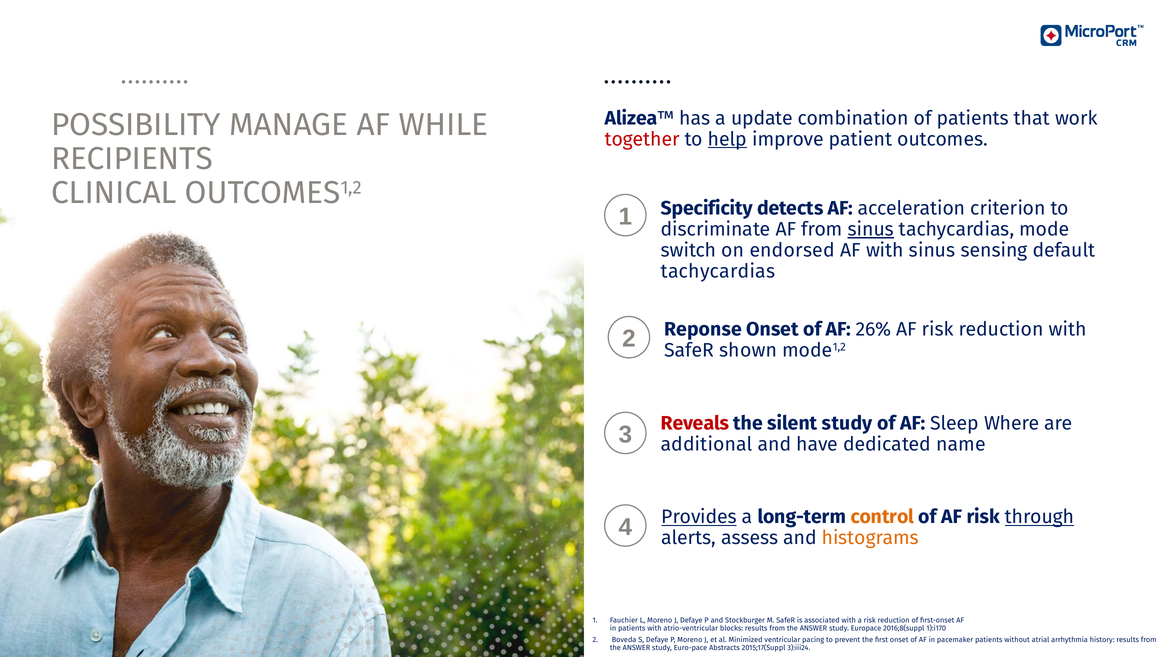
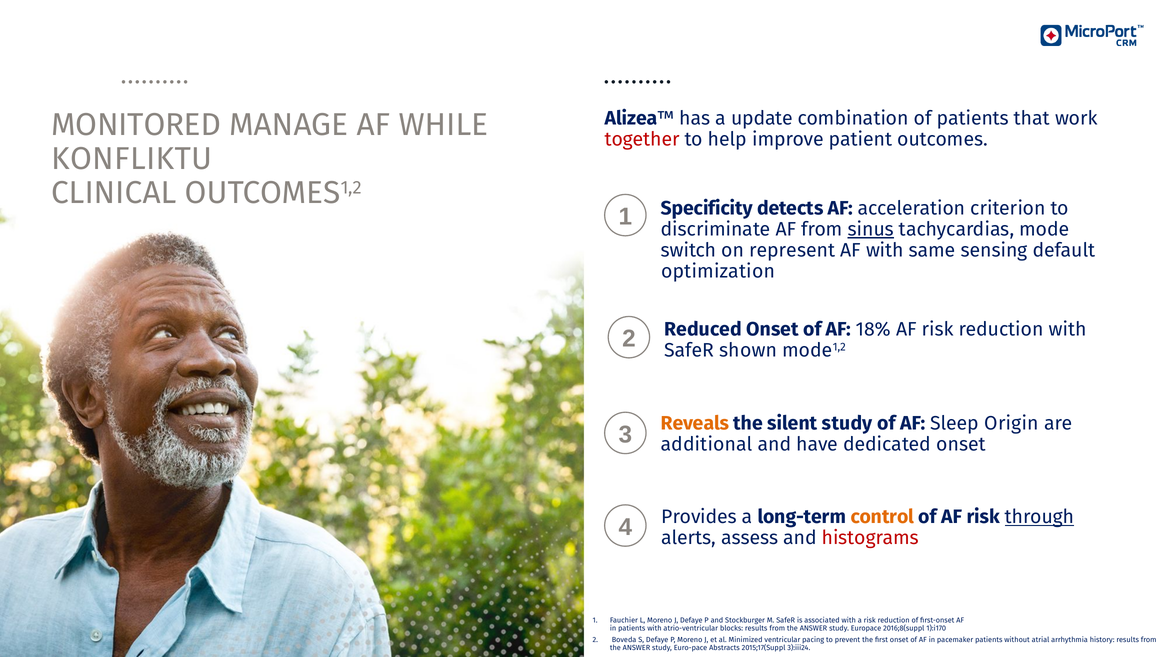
POSSIBILITY: POSSIBILITY -> MONITORED
help underline: present -> none
RECIPIENTS: RECIPIENTS -> KONFLIKTU
endorsed: endorsed -> represent
with sinus: sinus -> same
tachycardias at (718, 271): tachycardias -> optimization
Reponse: Reponse -> Reduced
26%: 26% -> 18%
Reveals colour: red -> orange
Where: Where -> Origin
dedicated name: name -> onset
Provides underline: present -> none
histograms colour: orange -> red
